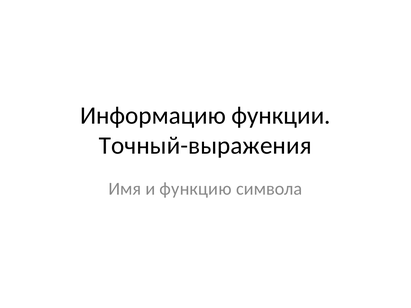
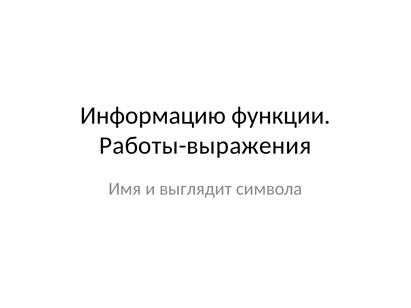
Точный-выражения: Точный-выражения -> Работы-выражения
функцию: функцию -> выглядит
